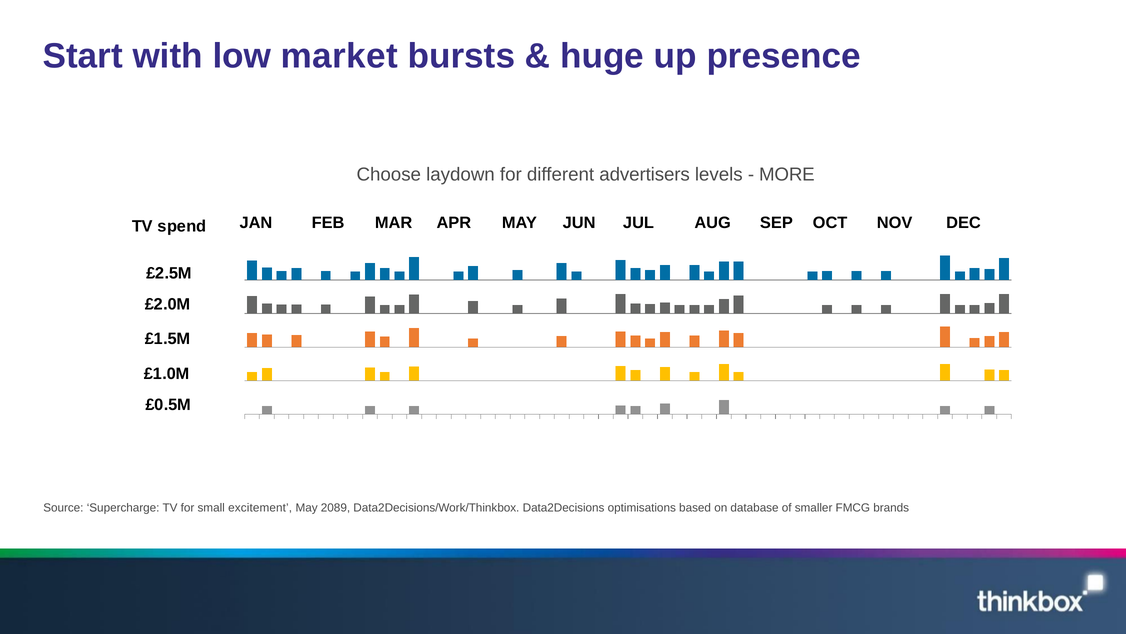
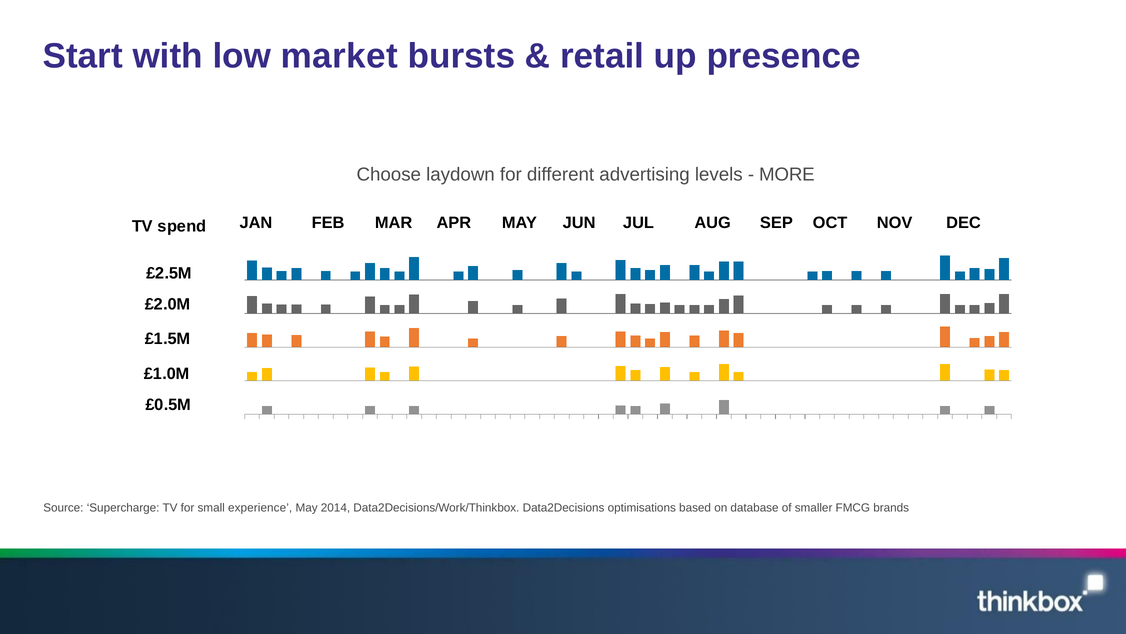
huge: huge -> retail
advertisers: advertisers -> advertising
excitement: excitement -> experience
2089: 2089 -> 2014
